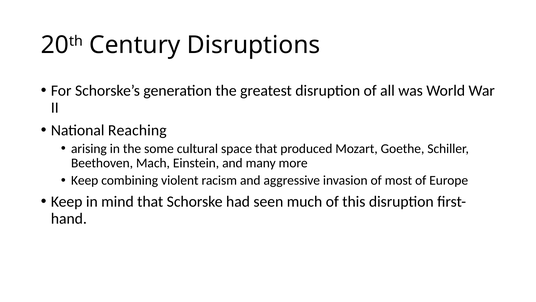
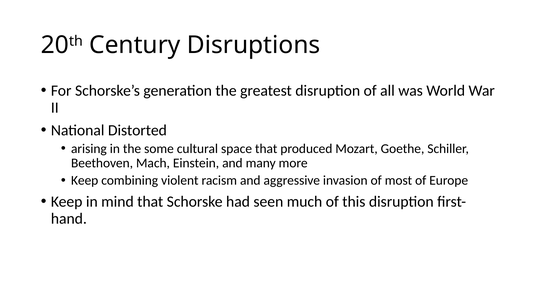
Reaching: Reaching -> Distorted
